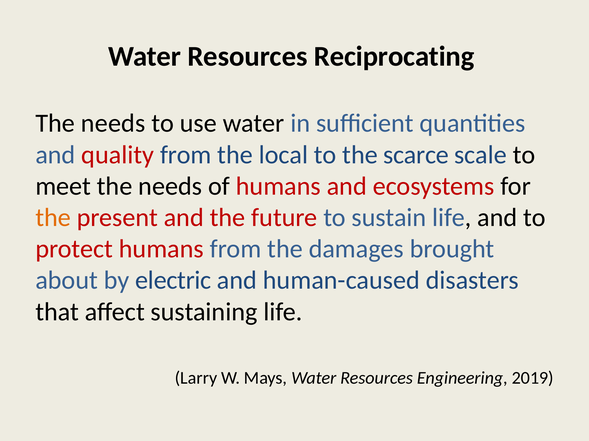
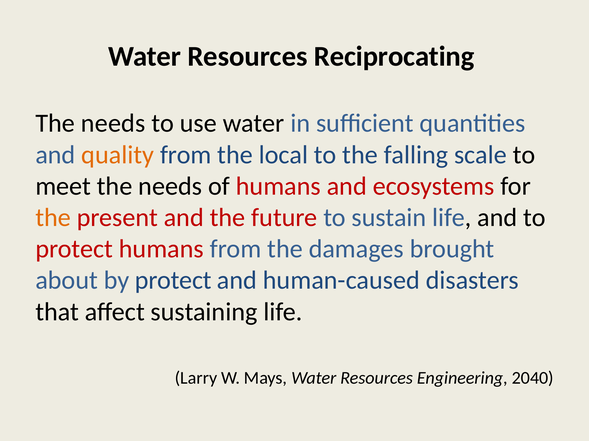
quality colour: red -> orange
scarce: scarce -> falling
by electric: electric -> protect
2019: 2019 -> 2040
